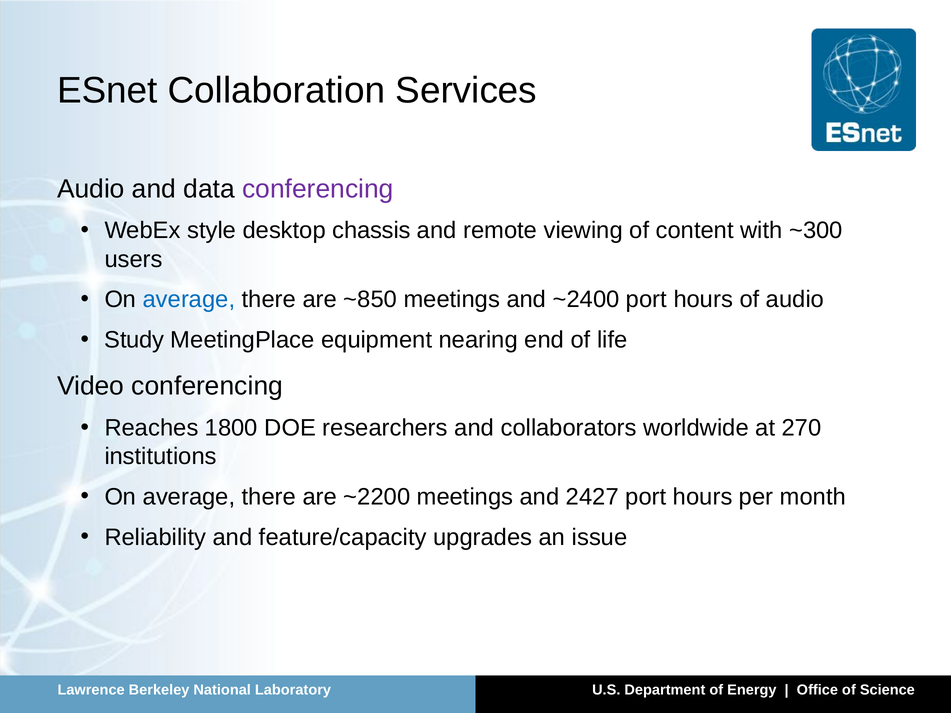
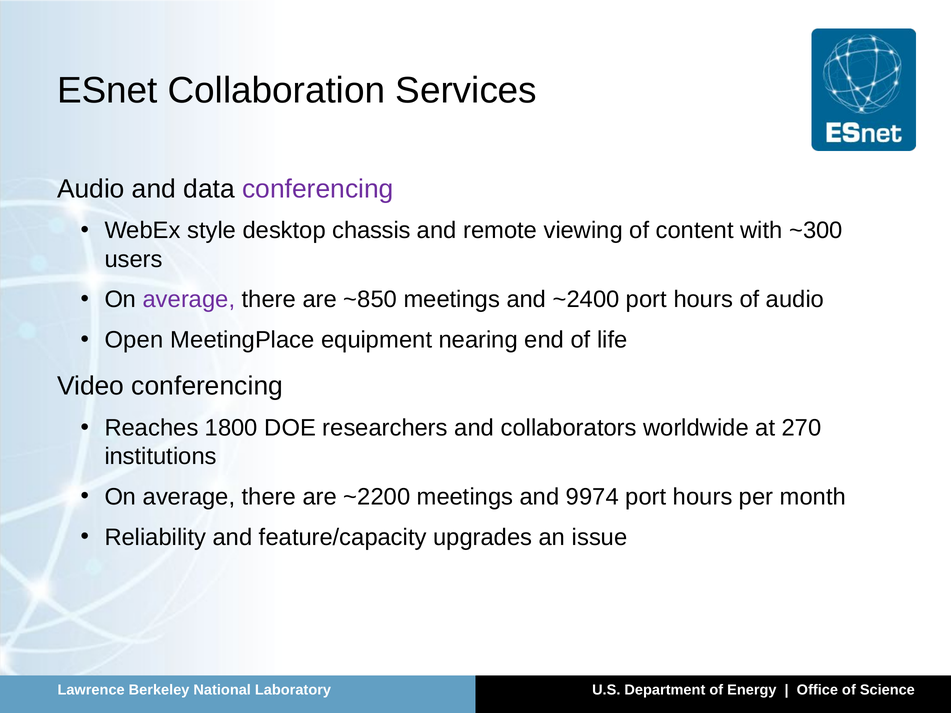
average at (189, 300) colour: blue -> purple
Study: Study -> Open
2427: 2427 -> 9974
